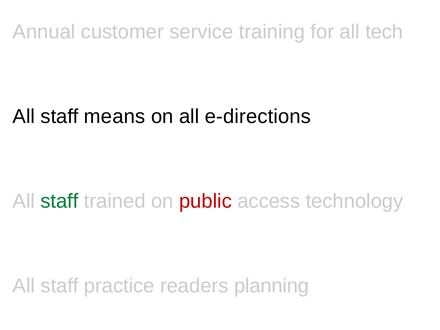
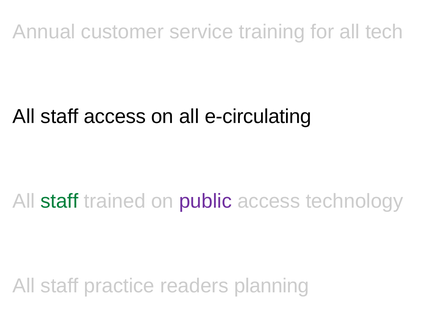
staff means: means -> access
e-directions: e-directions -> e-circulating
public colour: red -> purple
